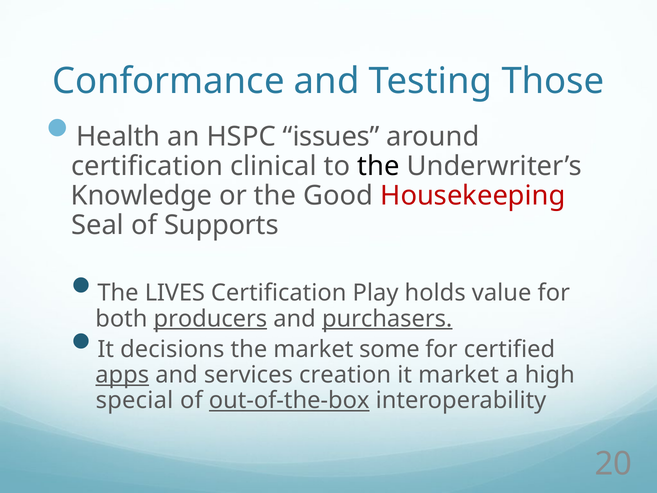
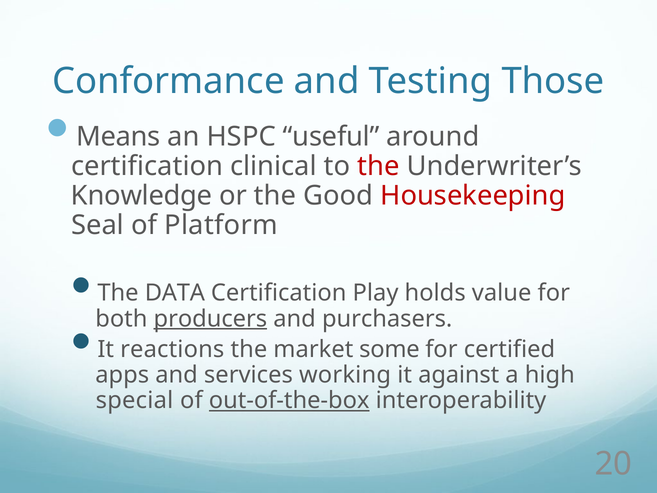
Health: Health -> Means
issues: issues -> useful
the at (378, 166) colour: black -> red
Supports: Supports -> Platform
LIVES: LIVES -> DATA
purchasers underline: present -> none
decisions: decisions -> reactions
apps underline: present -> none
creation: creation -> working
it market: market -> against
